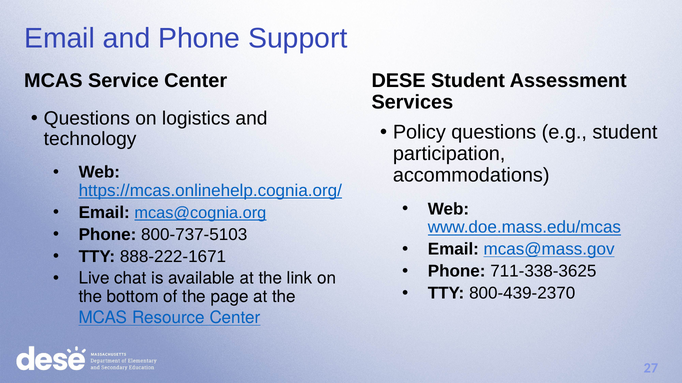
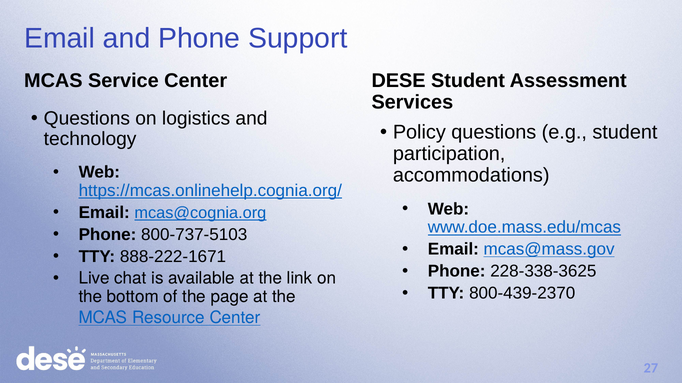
711-338-3625: 711-338-3625 -> 228-338-3625
